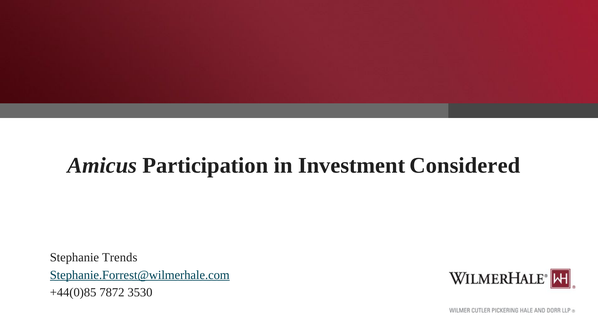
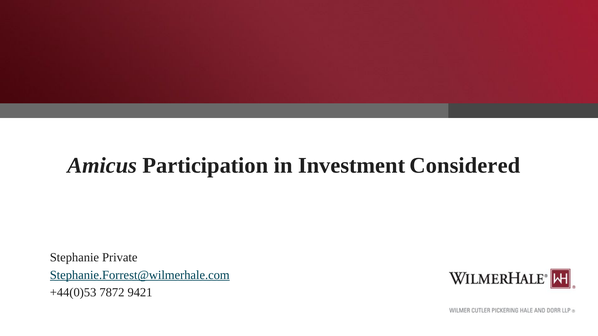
Trends: Trends -> Private
+44(0)85: +44(0)85 -> +44(0)53
3530: 3530 -> 9421
